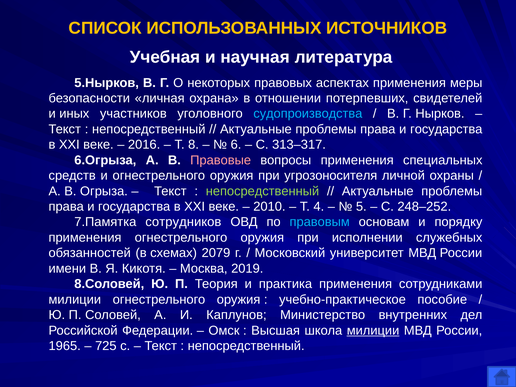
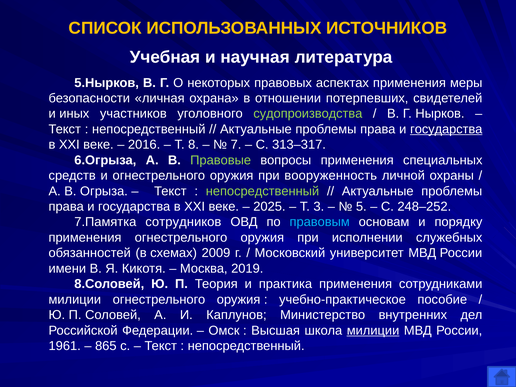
судопроизводства colour: light blue -> light green
государства at (446, 129) underline: none -> present
6: 6 -> 7
Правовые colour: pink -> light green
угрозоносителя: угрозоносителя -> вооруженность
2010: 2010 -> 2025
4: 4 -> 3
2079: 2079 -> 2009
1965: 1965 -> 1961
725: 725 -> 865
